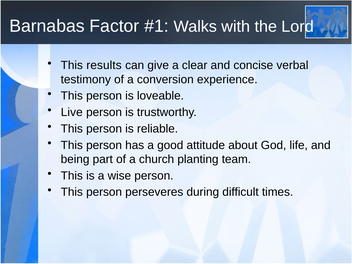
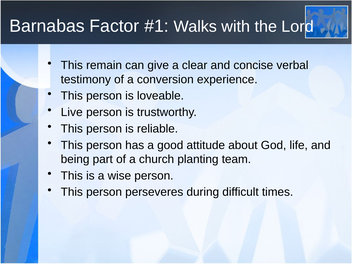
results: results -> remain
